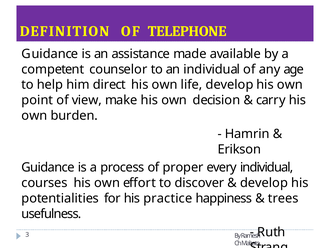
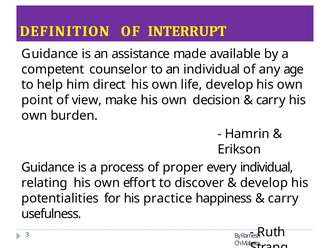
TELEPHONE: TELEPHONE -> INTERRUPT
courses: courses -> relating
trees at (283, 198): trees -> carry
